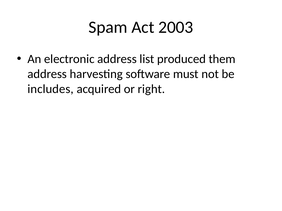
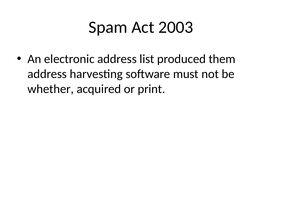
includes: includes -> whether
right: right -> print
